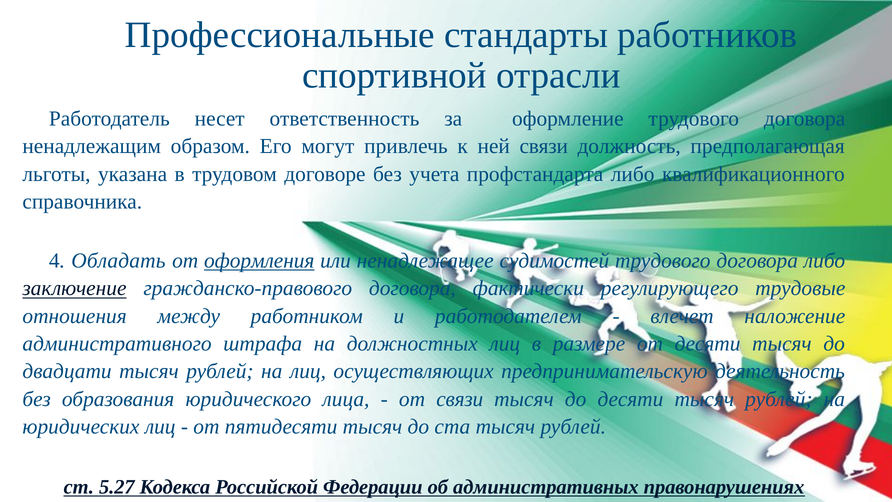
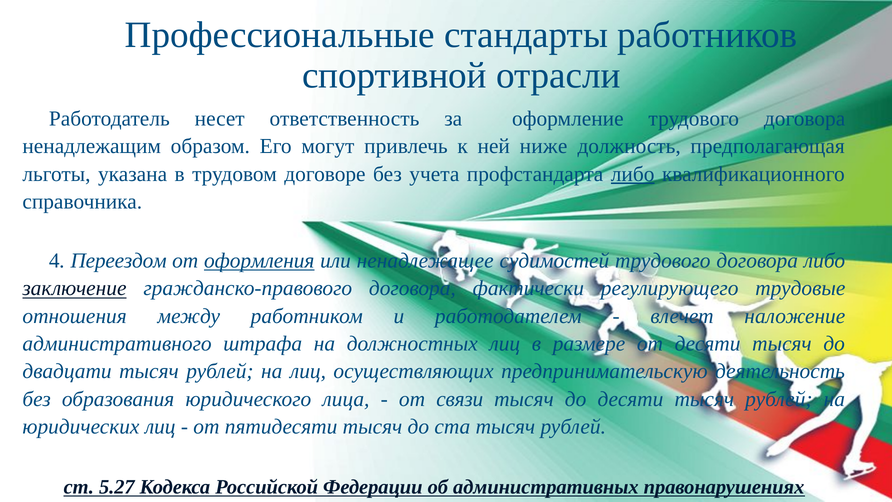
ней связи: связи -> ниже
либо at (633, 174) underline: none -> present
Обладать: Обладать -> Переездом
